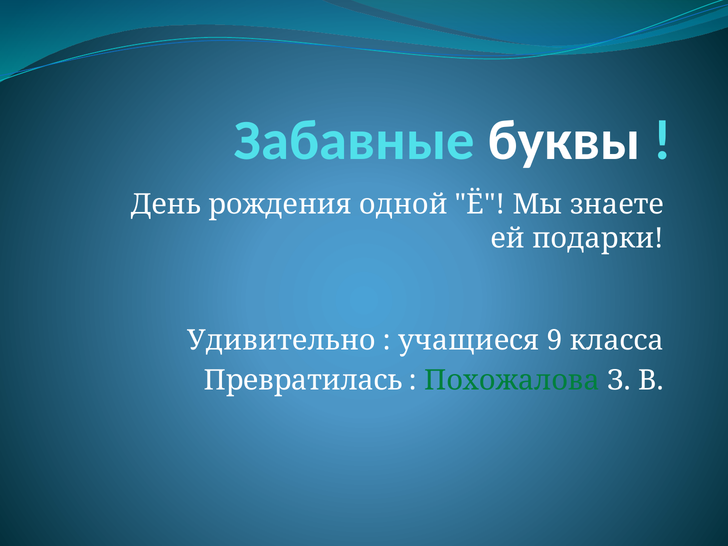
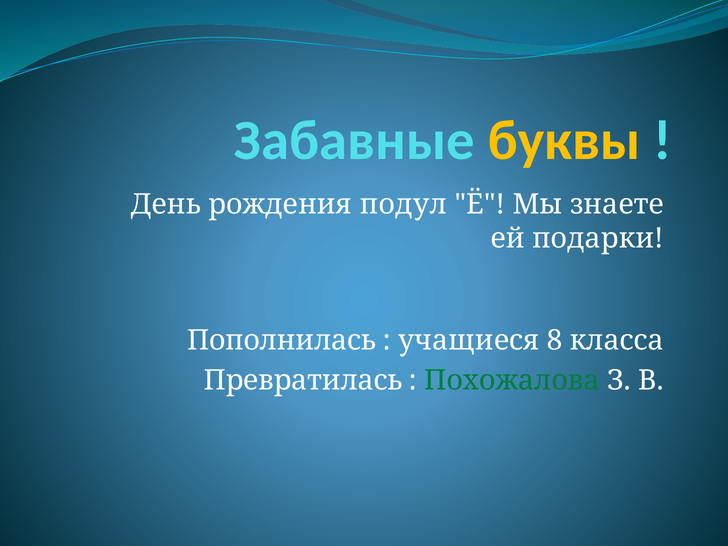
буквы colour: white -> yellow
одной: одной -> подул
Удивительно: Удивительно -> Пополнилась
9: 9 -> 8
